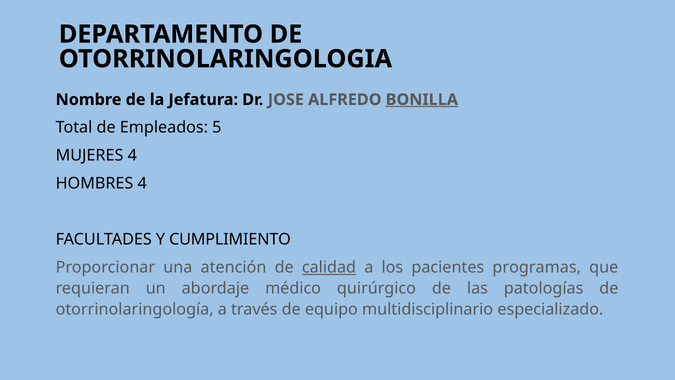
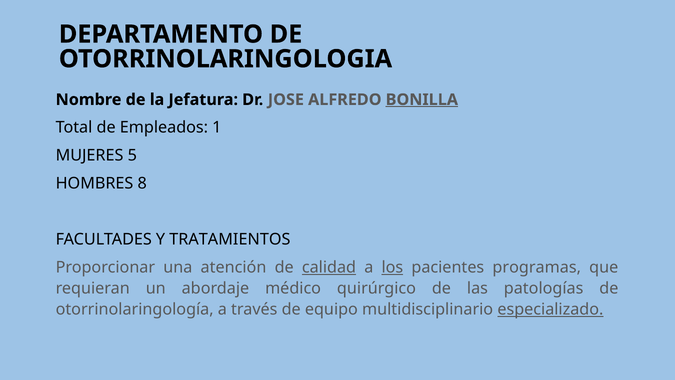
5: 5 -> 1
MUJERES 4: 4 -> 5
HOMBRES 4: 4 -> 8
CUMPLIMIENTO: CUMPLIMIENTO -> TRATAMIENTOS
los underline: none -> present
especializado underline: none -> present
